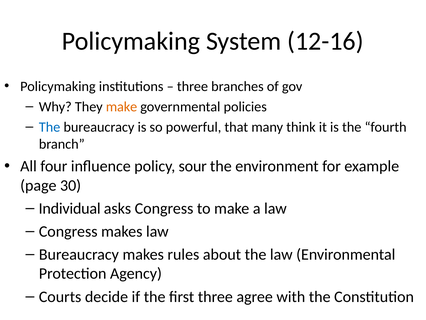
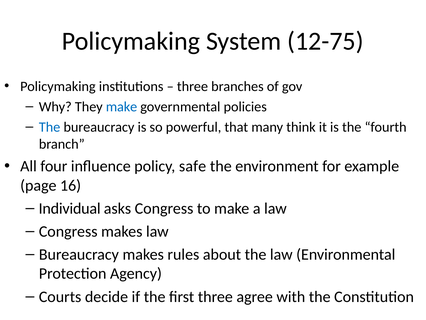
12-16: 12-16 -> 12-75
make at (122, 107) colour: orange -> blue
sour: sour -> safe
30: 30 -> 16
